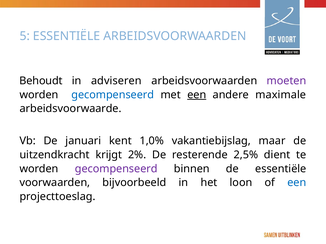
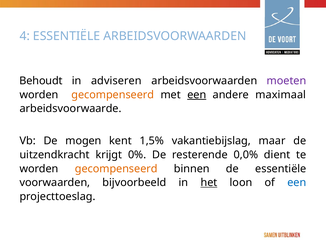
5: 5 -> 4
gecompenseerd at (113, 95) colour: blue -> orange
maximale: maximale -> maximaal
januari: januari -> mogen
1,0%: 1,0% -> 1,5%
2%: 2% -> 0%
2,5%: 2,5% -> 0,0%
gecompenseerd at (116, 169) colour: purple -> orange
het underline: none -> present
